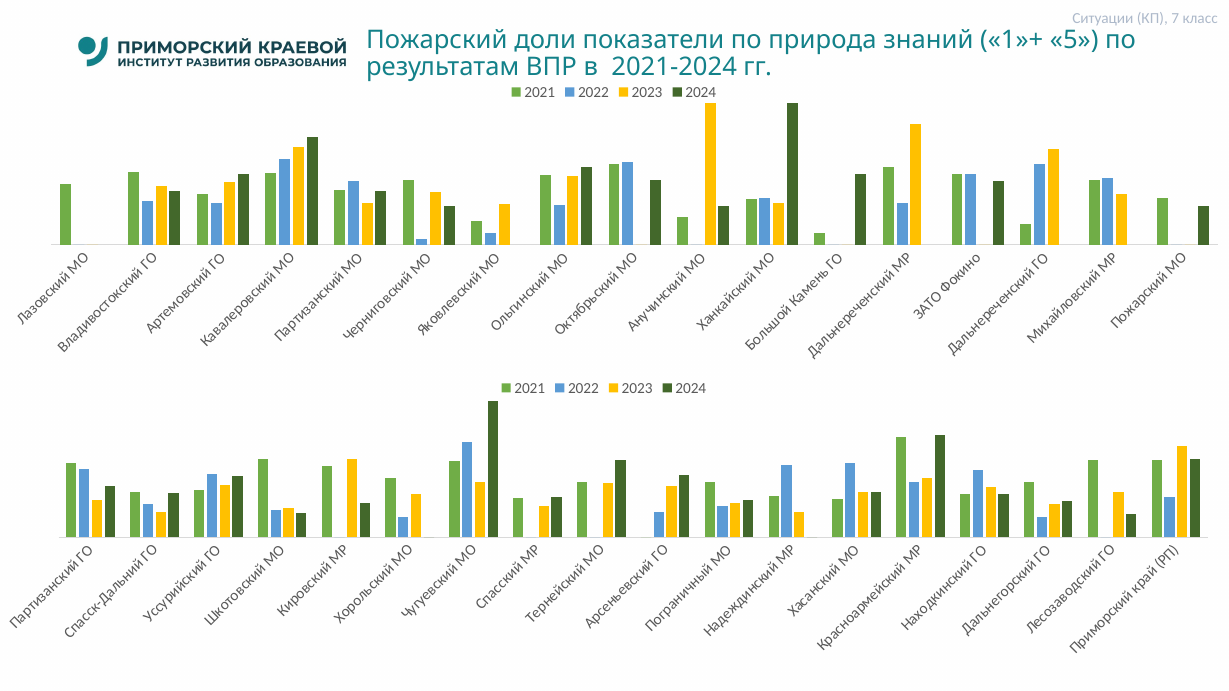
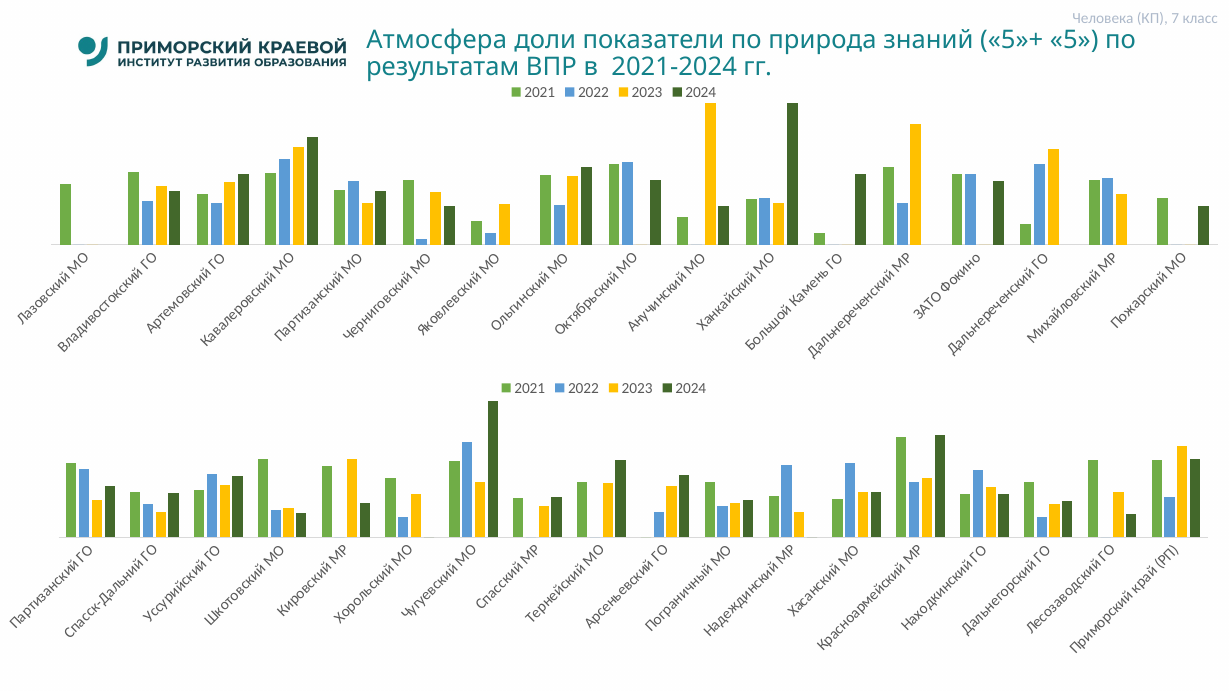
Ситуации: Ситуации -> Человека
Пожарский: Пожарский -> Атмосфера
1»+: 1»+ -> 5»+
